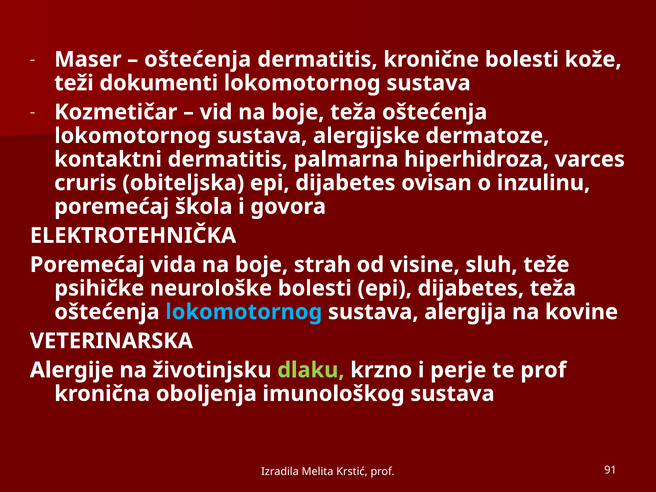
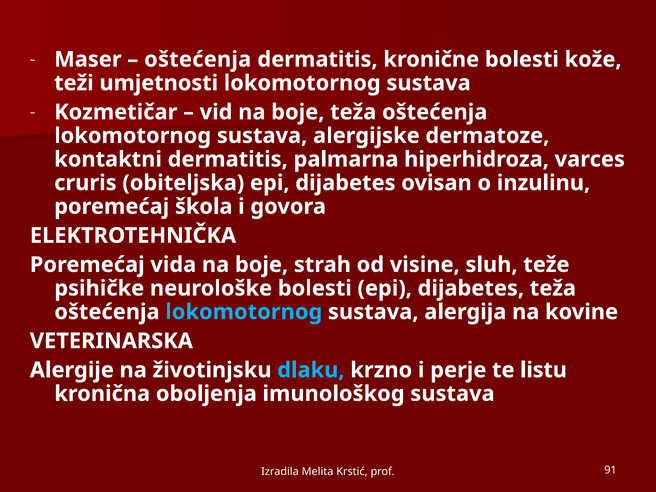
dokumenti: dokumenti -> umjetnosti
dlaku colour: light green -> light blue
te prof: prof -> listu
